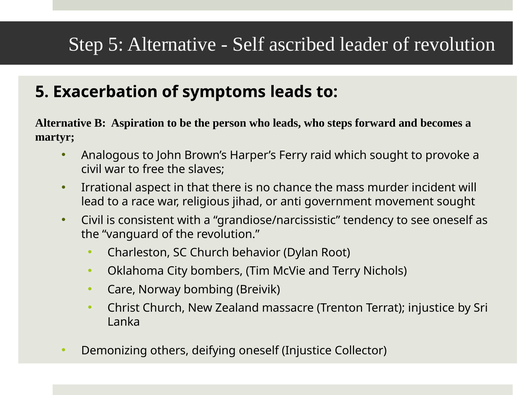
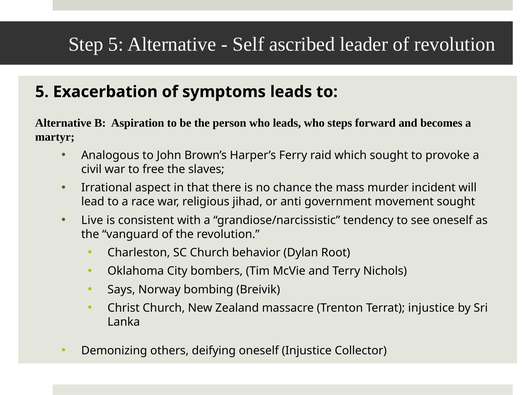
Civil at (92, 220): Civil -> Live
Care: Care -> Says
